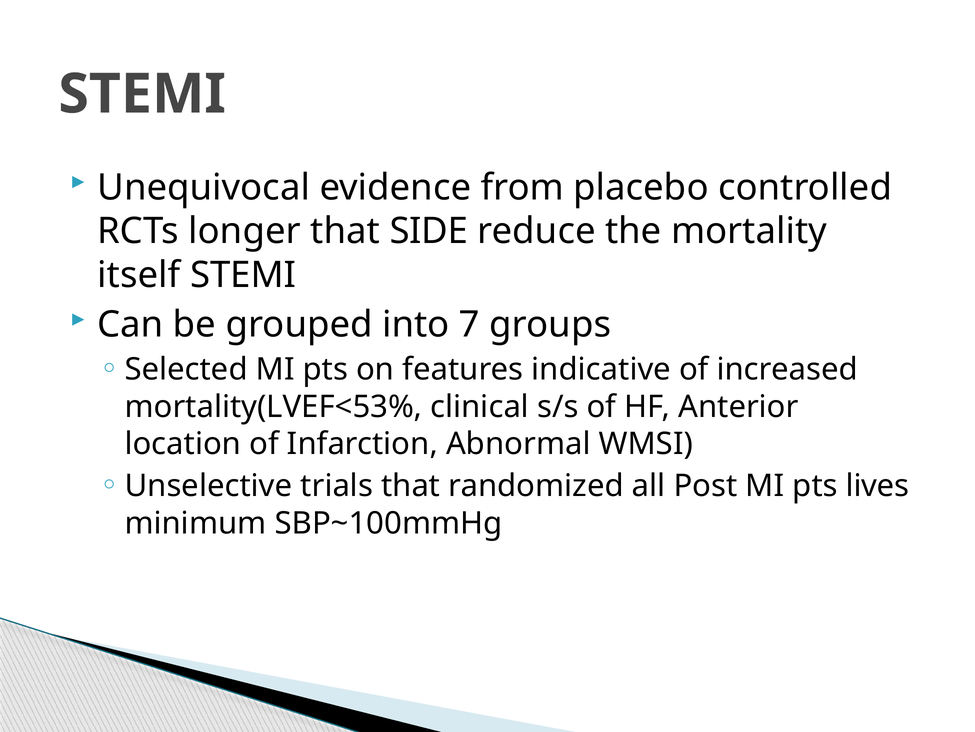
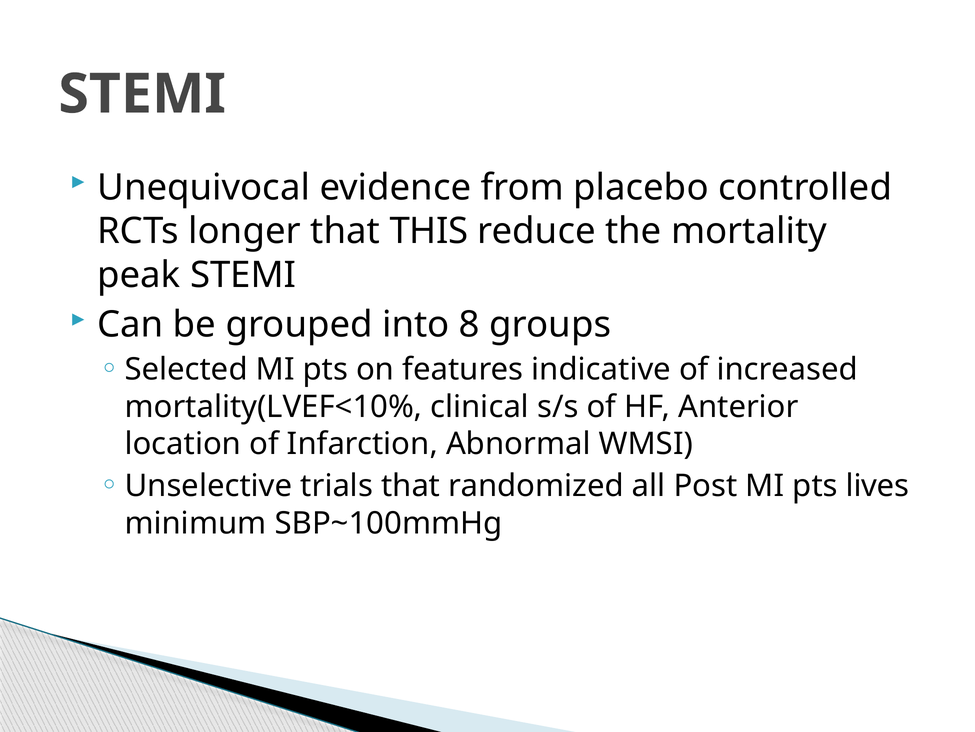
SIDE: SIDE -> THIS
itself: itself -> peak
7: 7 -> 8
mortality(LVEF<53%: mortality(LVEF<53% -> mortality(LVEF<10%
